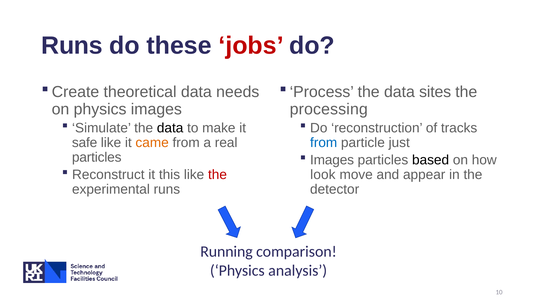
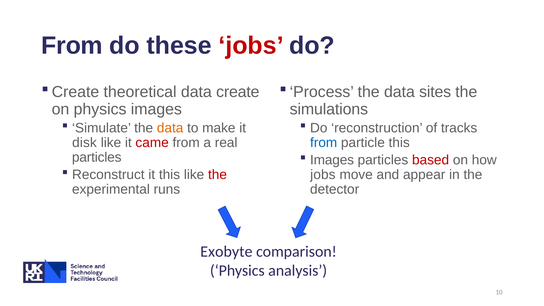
Runs at (72, 46): Runs -> From
needs: needs -> create
processing: processing -> simulations
data at (170, 128) colour: black -> orange
safe: safe -> disk
came colour: orange -> red
particle just: just -> this
based colour: black -> red
look at (323, 175): look -> jobs
Running: Running -> Exobyte
